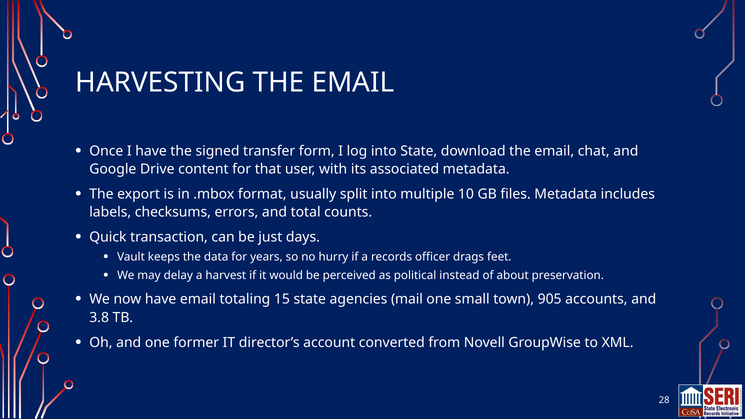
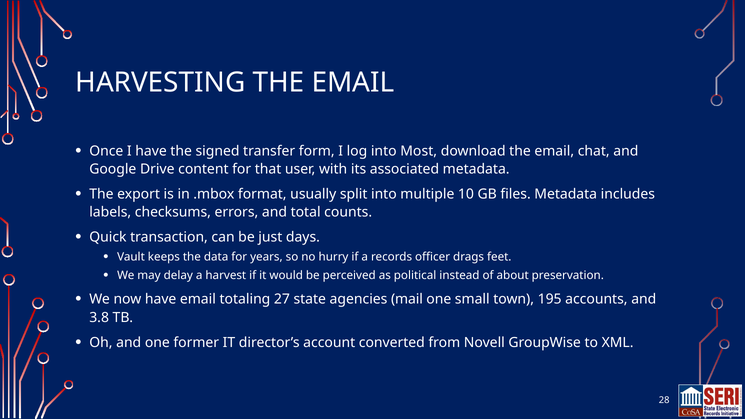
into State: State -> Most
15: 15 -> 27
905: 905 -> 195
